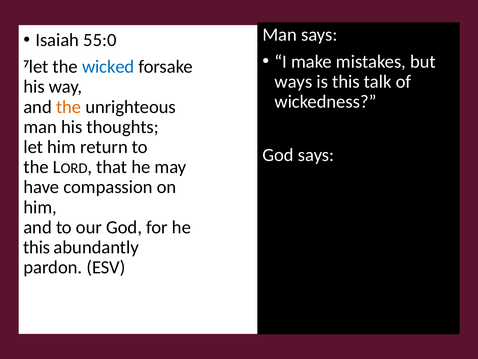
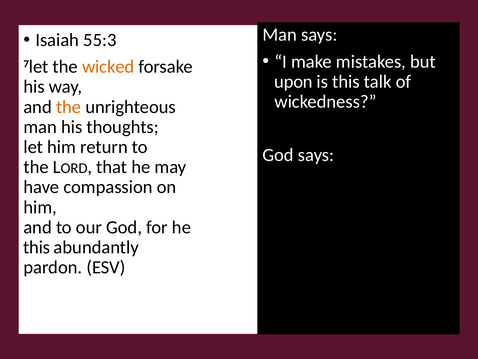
55:0: 55:0 -> 55:3
wicked colour: blue -> orange
ways: ways -> upon
